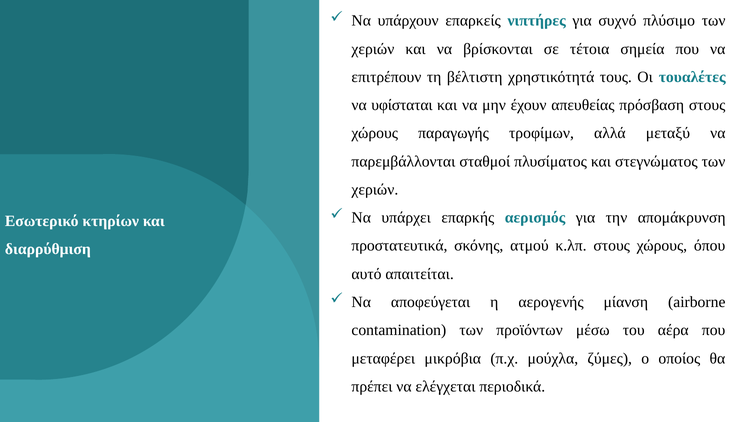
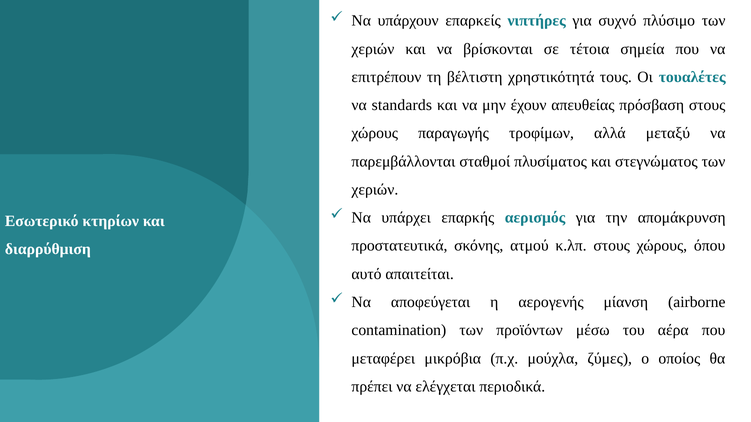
υφίσταται: υφίσταται -> standards
